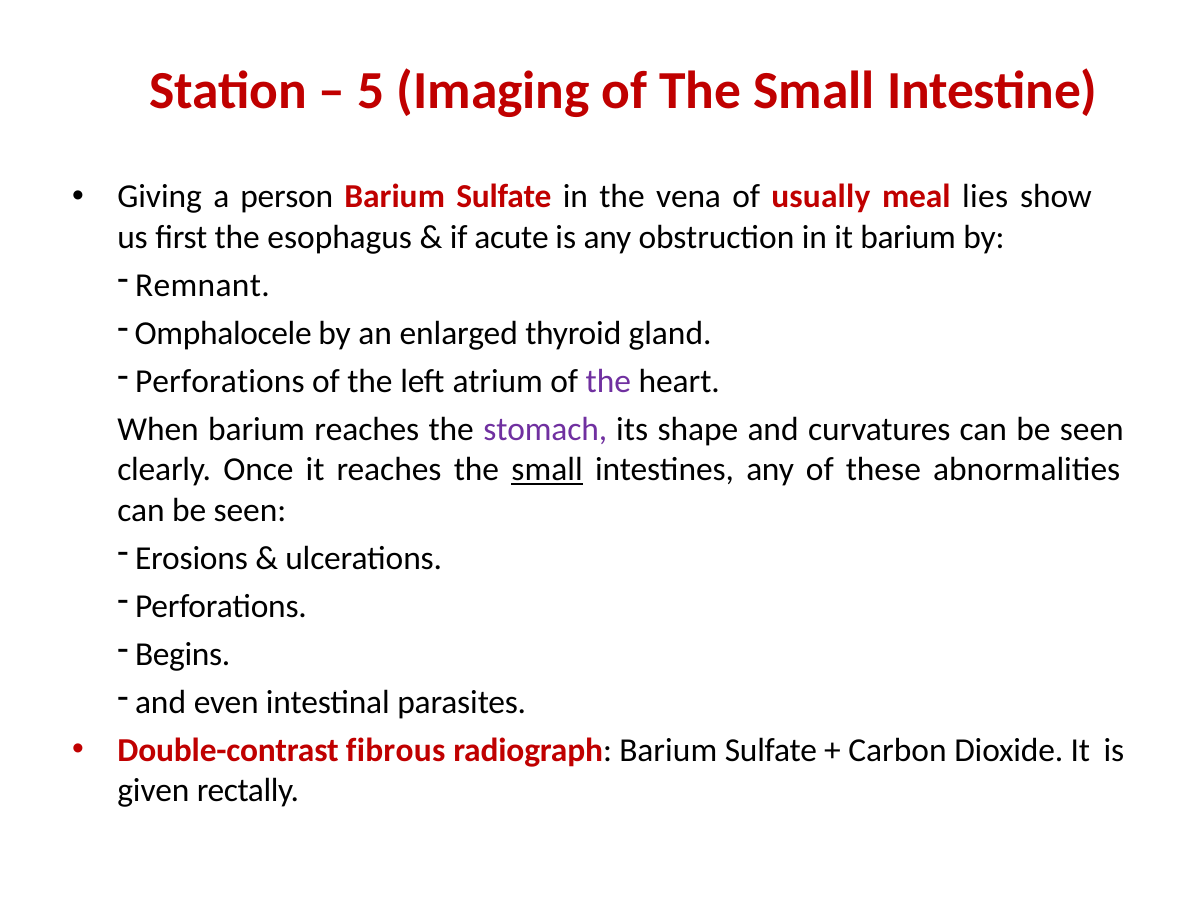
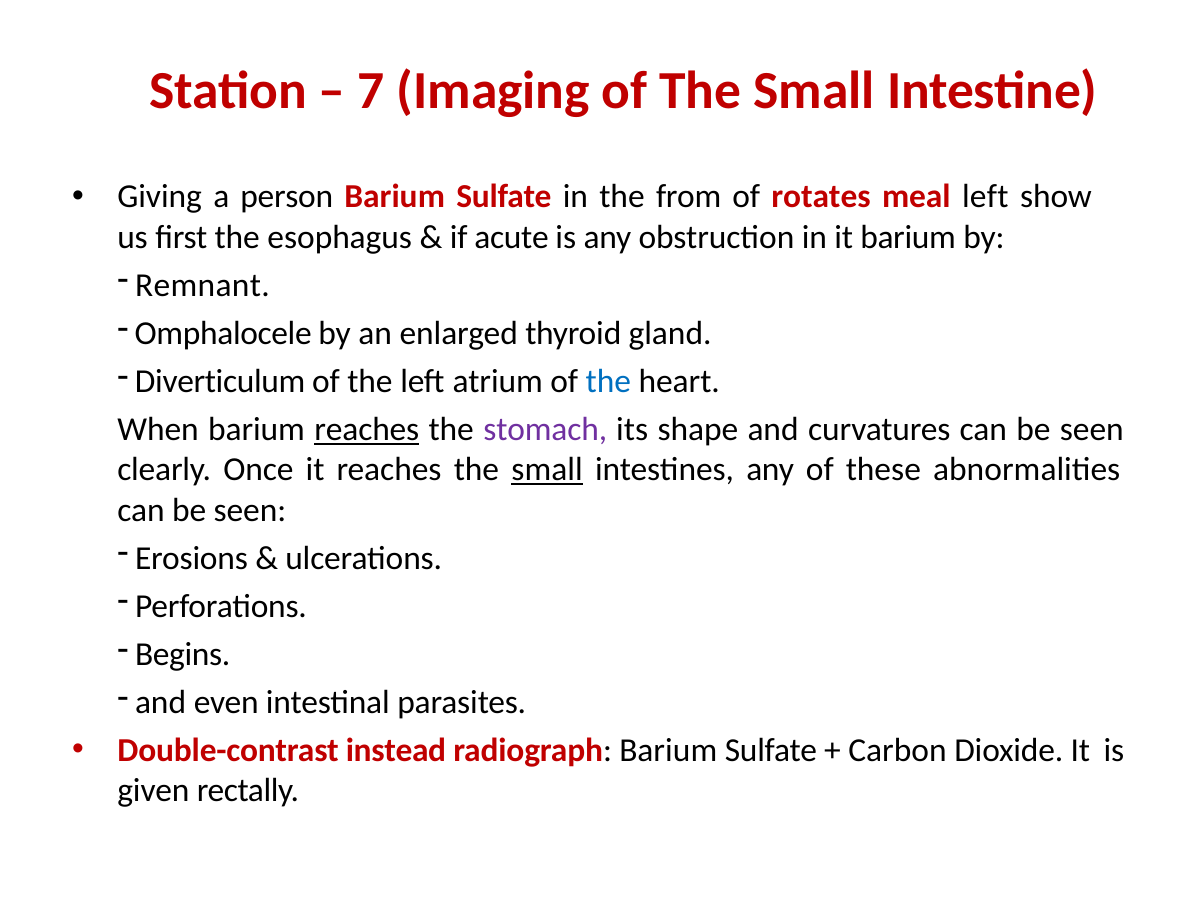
5: 5 -> 7
vena: vena -> from
usually: usually -> rotates
meal lies: lies -> left
Perforations at (220, 382): Perforations -> Diverticulum
the at (608, 382) colour: purple -> blue
reaches at (367, 430) underline: none -> present
fibrous: fibrous -> instead
